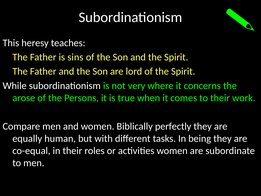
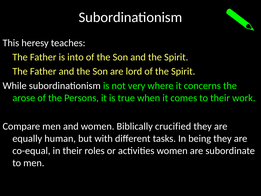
sins: sins -> into
perfectly: perfectly -> crucified
